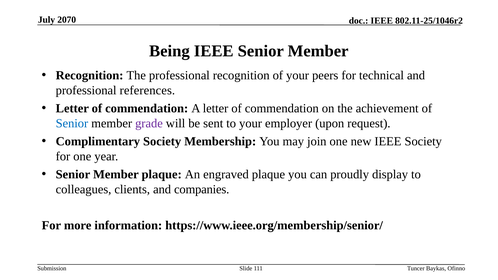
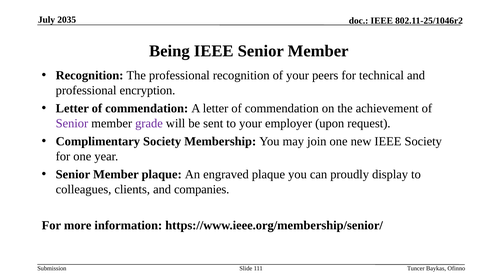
2070: 2070 -> 2035
references: references -> encryption
Senior at (72, 124) colour: blue -> purple
